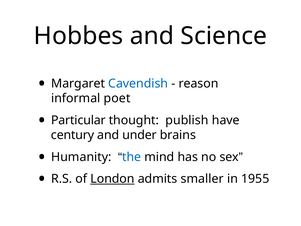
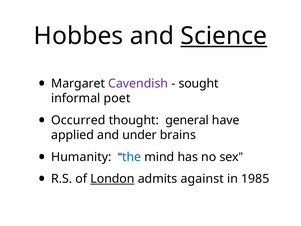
Science underline: none -> present
Cavendish colour: blue -> purple
reason: reason -> sought
Particular: Particular -> Occurred
publish: publish -> general
century: century -> applied
smaller: smaller -> against
1955: 1955 -> 1985
